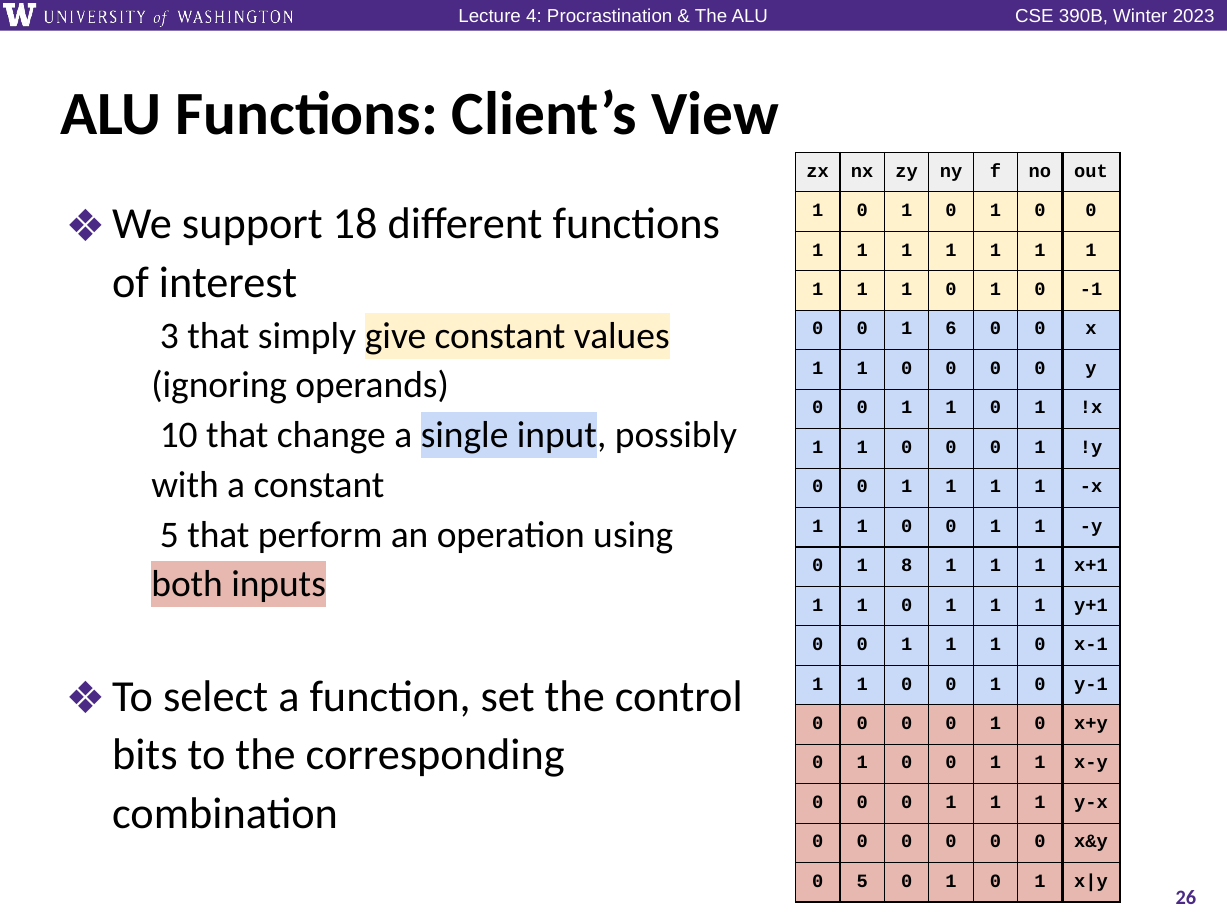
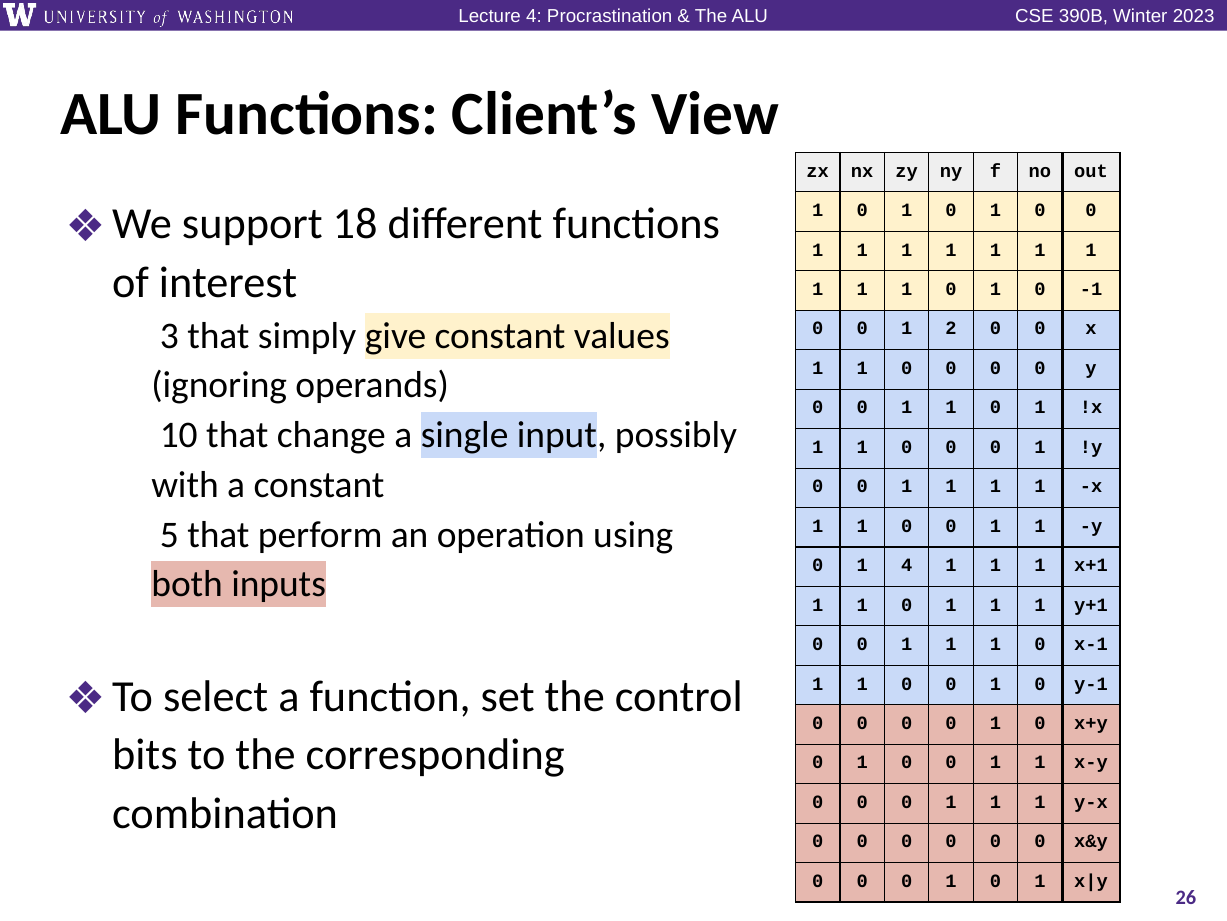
6: 6 -> 2
1 8: 8 -> 4
5 at (862, 880): 5 -> 0
